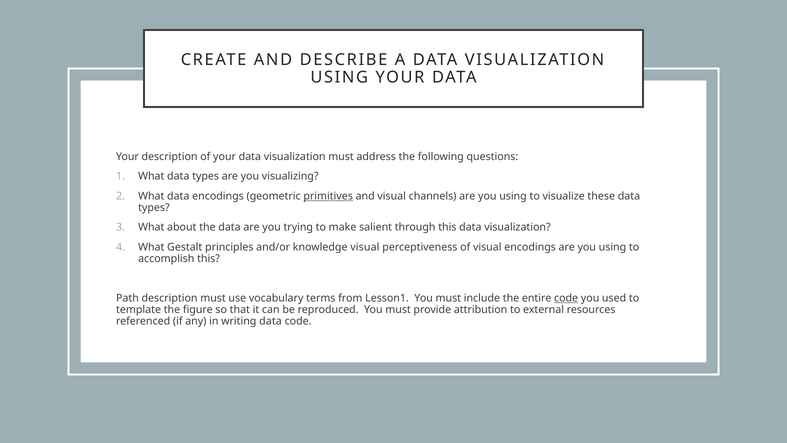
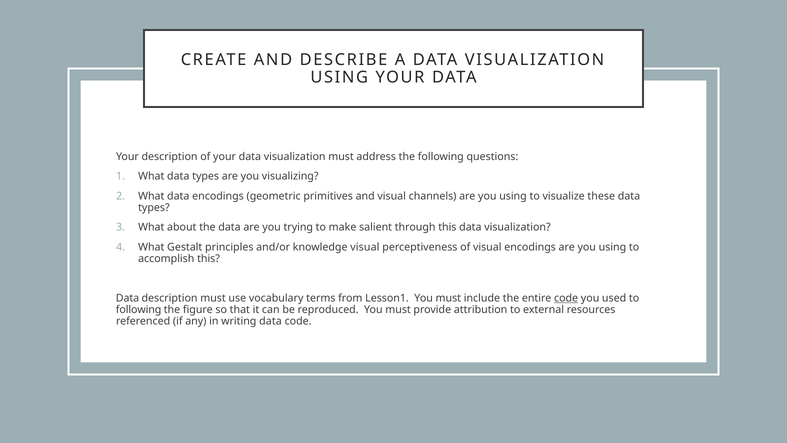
primitives underline: present -> none
Path at (127, 298): Path -> Data
template at (139, 309): template -> following
